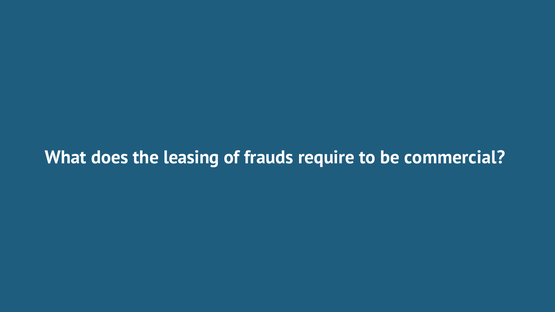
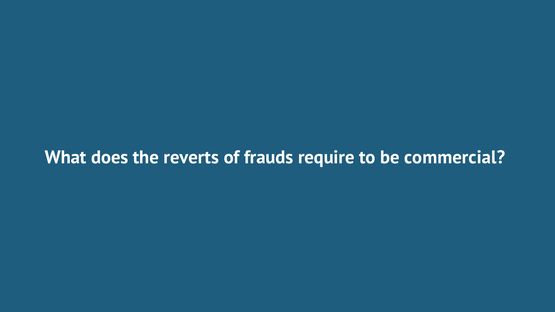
leasing: leasing -> reverts
